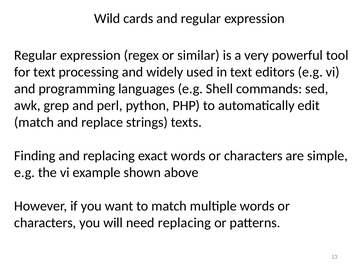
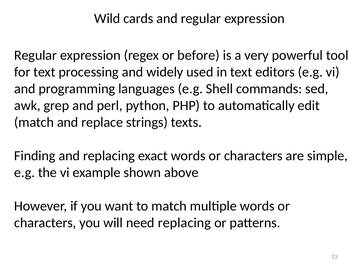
similar: similar -> before
